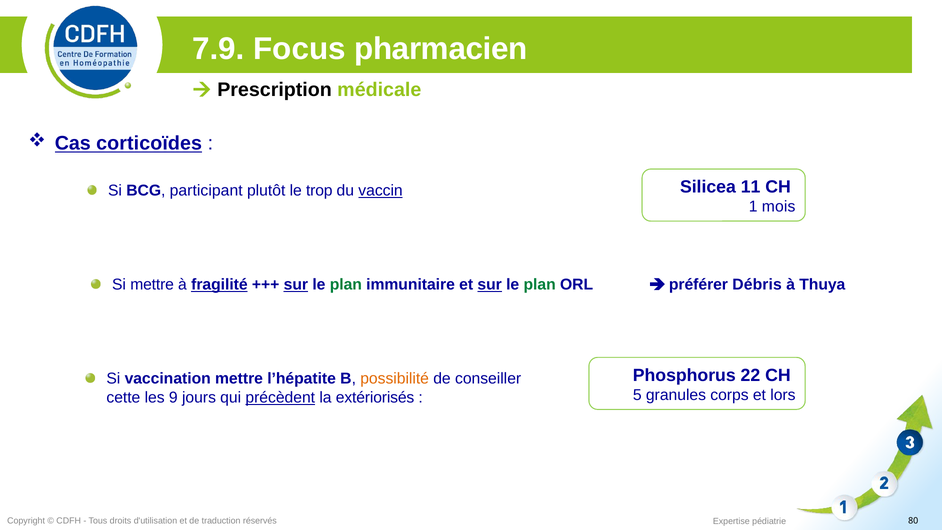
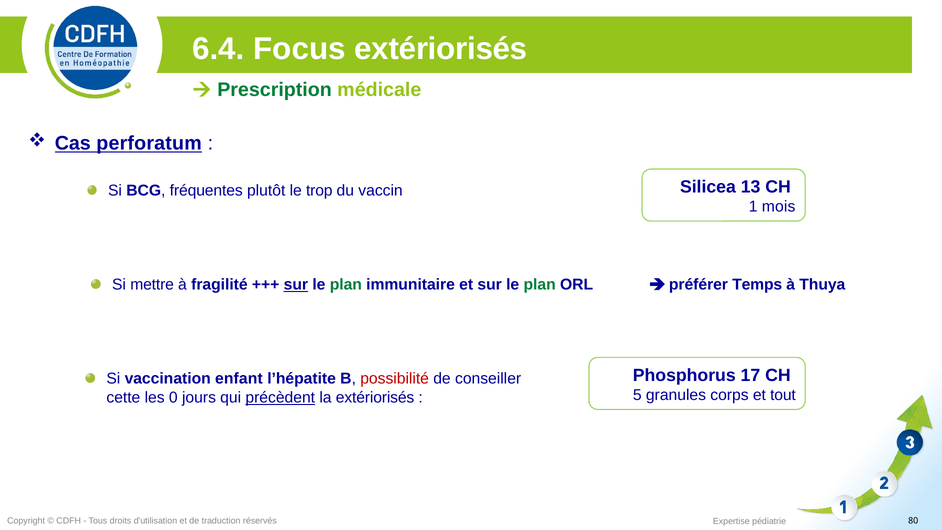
7.9: 7.9 -> 6.4
Focus pharmacien: pharmacien -> extériorisés
Prescription colour: black -> green
corticoïdes: corticoïdes -> perforatum
11: 11 -> 13
participant: participant -> fréquentes
vaccin underline: present -> none
fragilité underline: present -> none
sur at (490, 285) underline: present -> none
Débris: Débris -> Temps
22: 22 -> 17
vaccination mettre: mettre -> enfant
possibilité colour: orange -> red
lors: lors -> tout
9: 9 -> 0
